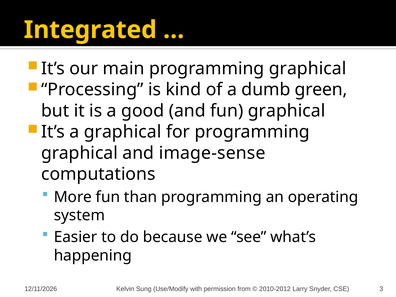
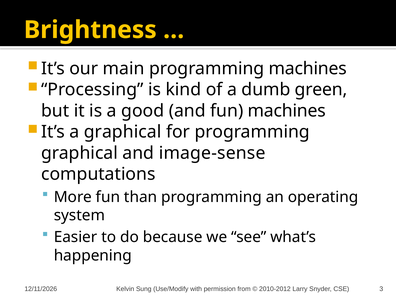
Integrated: Integrated -> Brightness
main programming graphical: graphical -> machines
fun graphical: graphical -> machines
